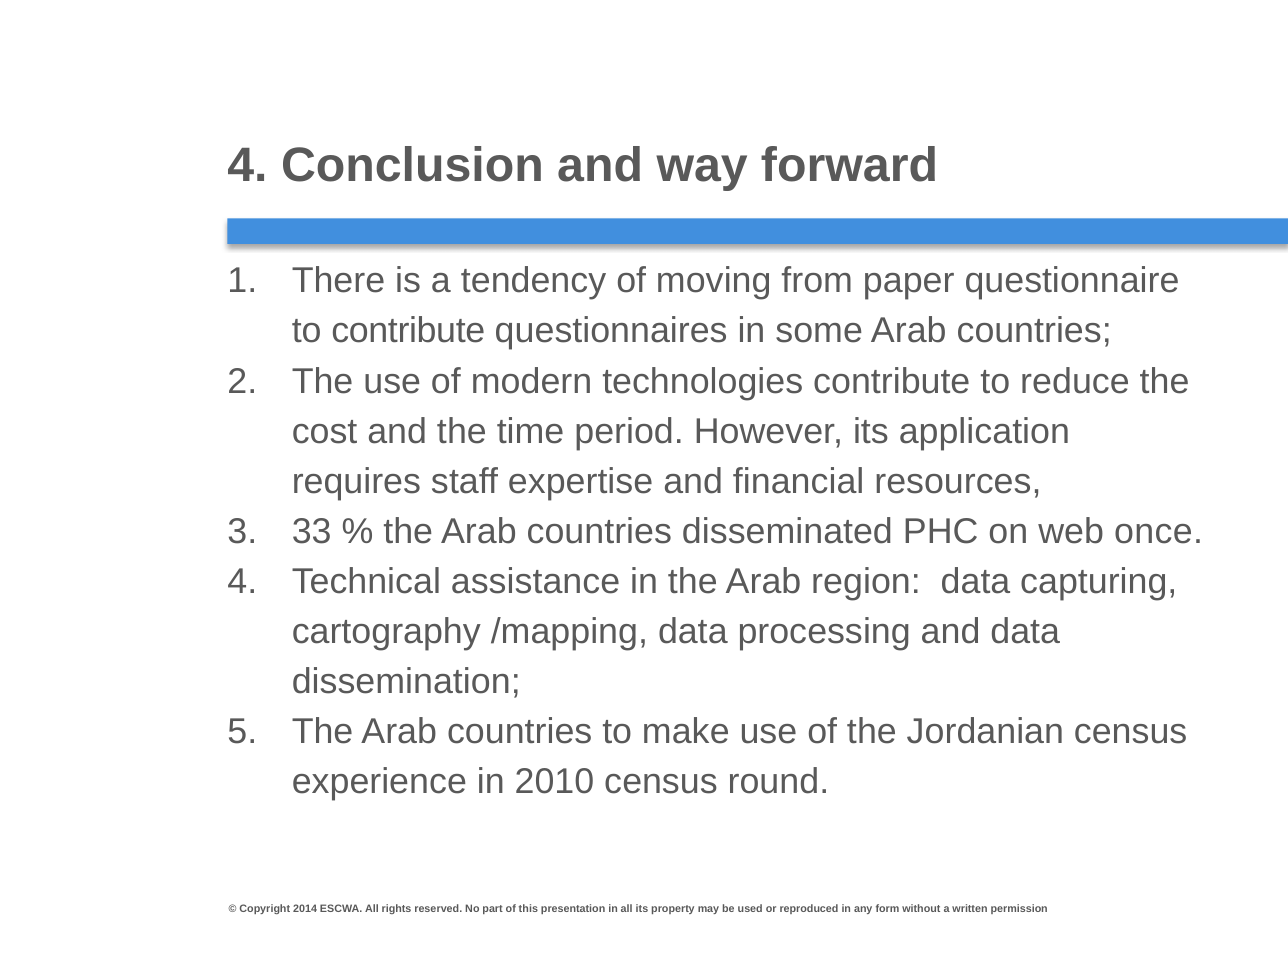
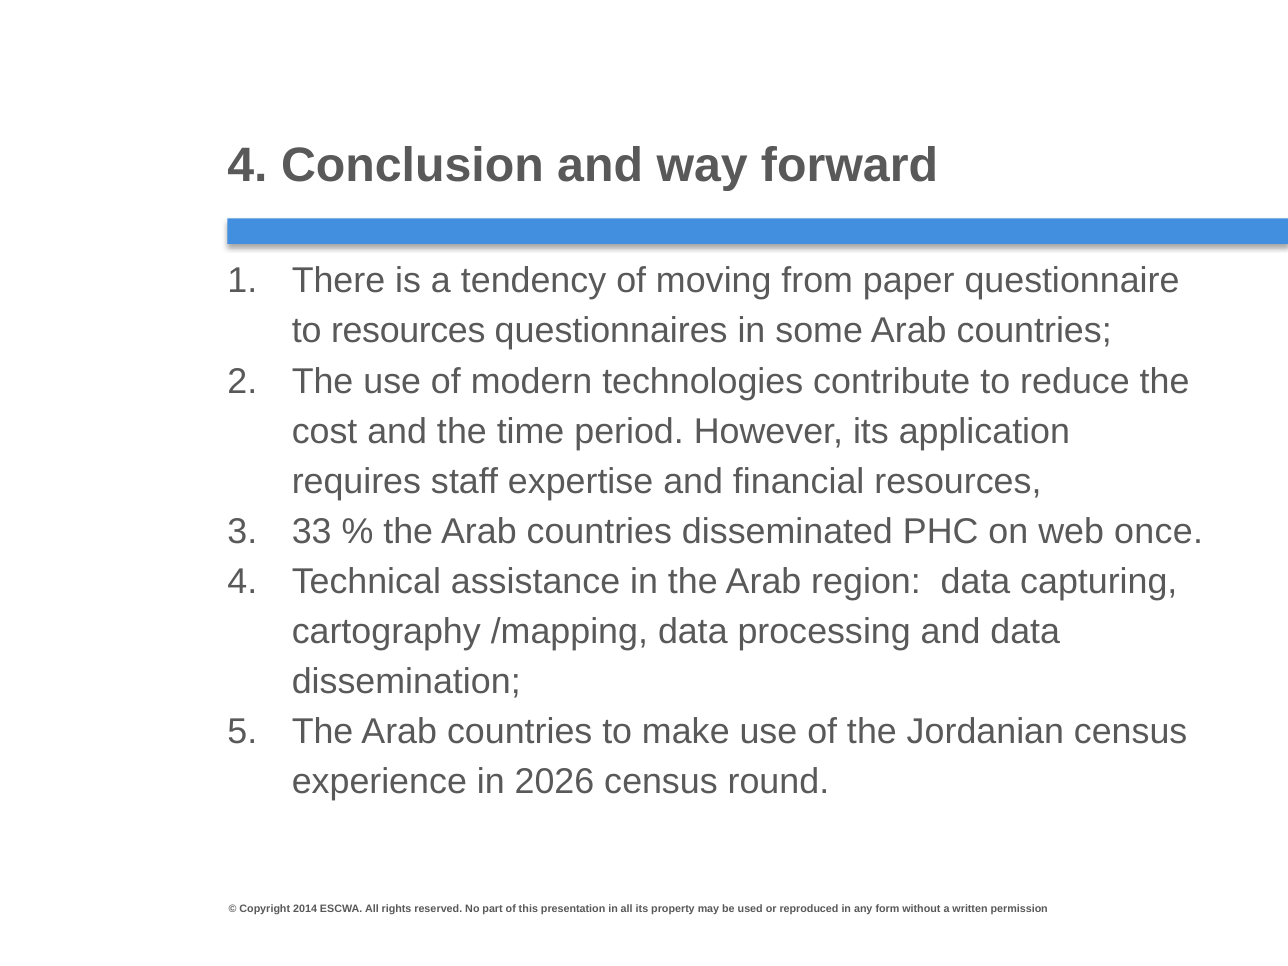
to contribute: contribute -> resources
2010: 2010 -> 2026
